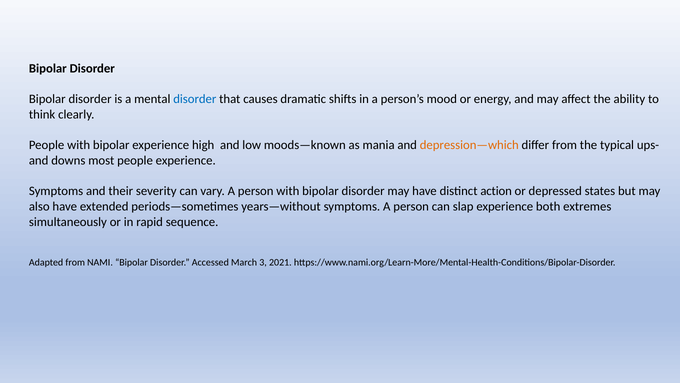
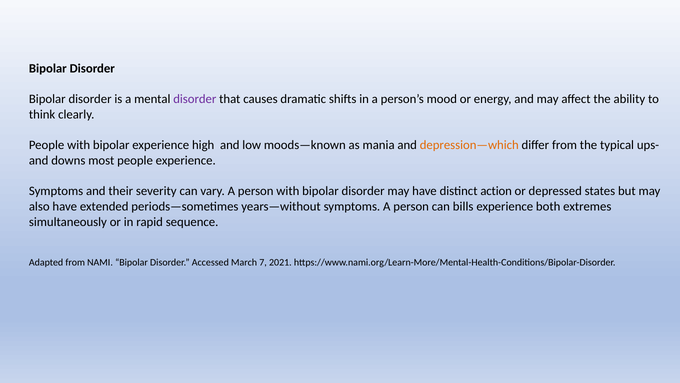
disorder at (195, 99) colour: blue -> purple
slap: slap -> bills
3: 3 -> 7
